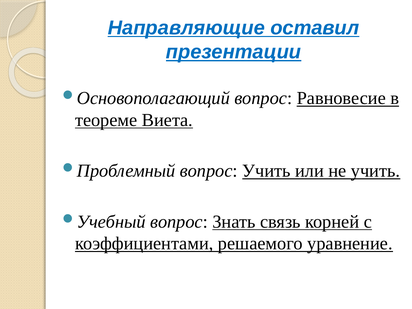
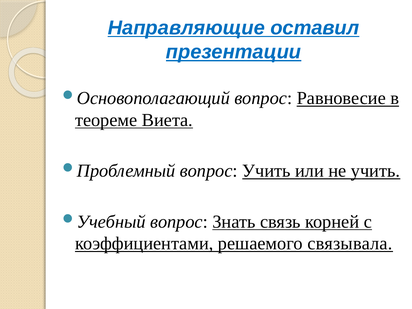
уравнение: уравнение -> связывала
